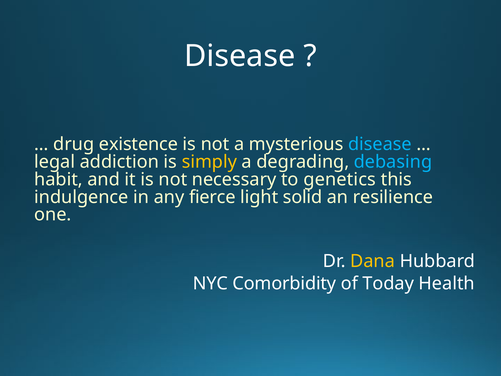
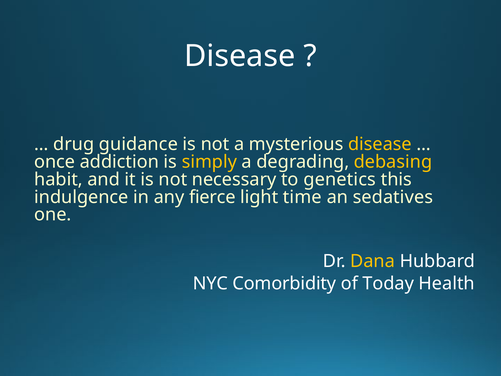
existence: existence -> guidance
disease at (380, 144) colour: light blue -> yellow
legal: legal -> once
debasing colour: light blue -> yellow
solid: solid -> time
resilience: resilience -> sedatives
